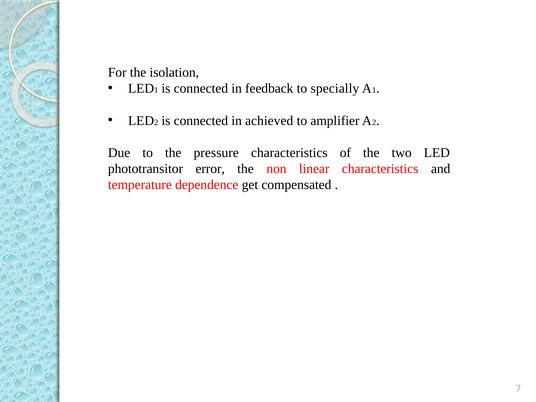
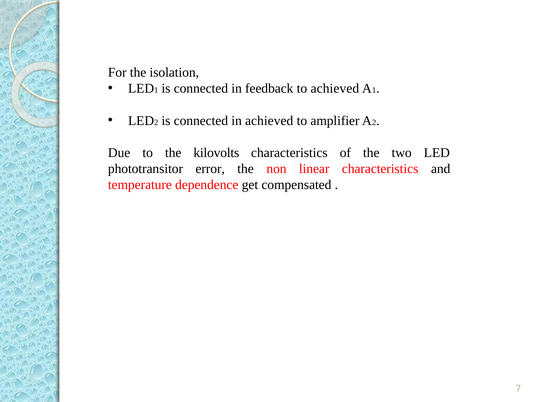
to specially: specially -> achieved
pressure: pressure -> kilovolts
